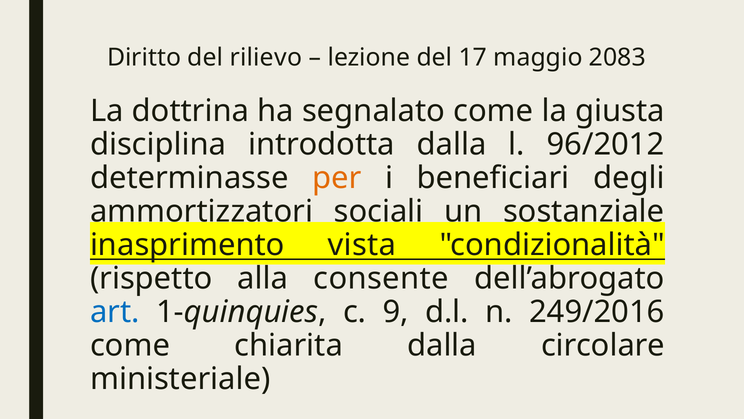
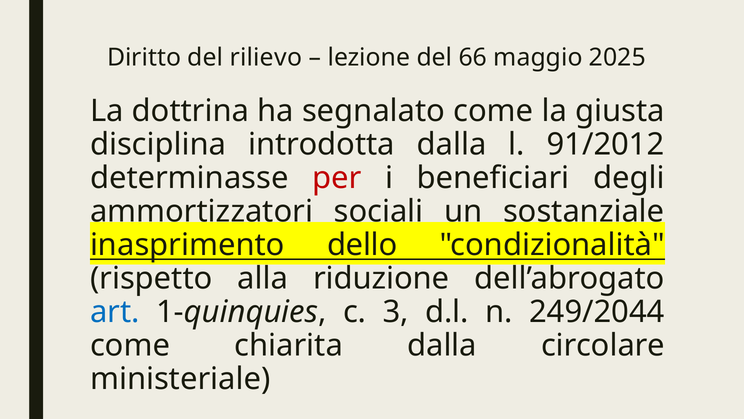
17: 17 -> 66
2083: 2083 -> 2025
96/2012: 96/2012 -> 91/2012
per colour: orange -> red
vista: vista -> dello
consente: consente -> riduzione
9: 9 -> 3
249/2016: 249/2016 -> 249/2044
